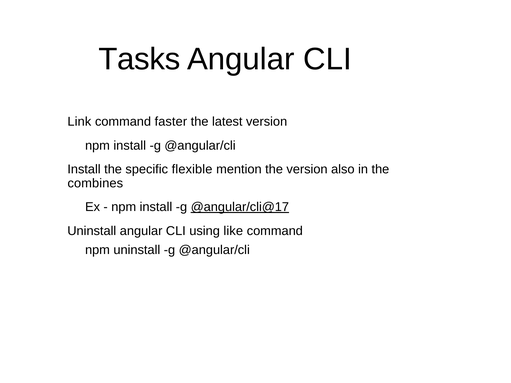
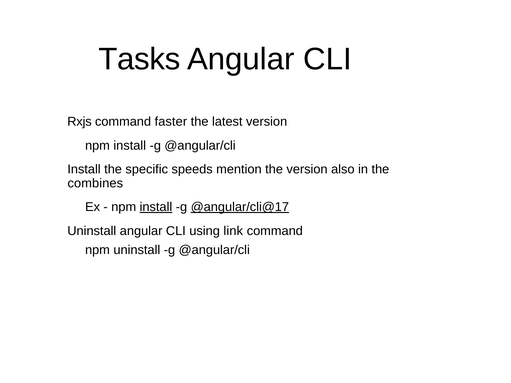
Link: Link -> Rxjs
flexible: flexible -> speeds
install at (156, 207) underline: none -> present
like: like -> link
